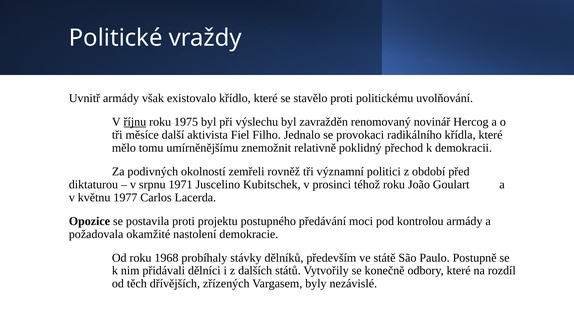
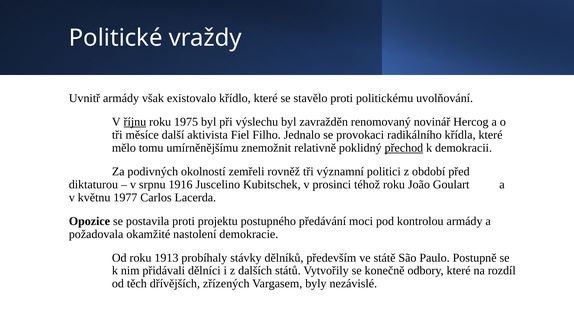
přechod underline: none -> present
1971: 1971 -> 1916
1968: 1968 -> 1913
